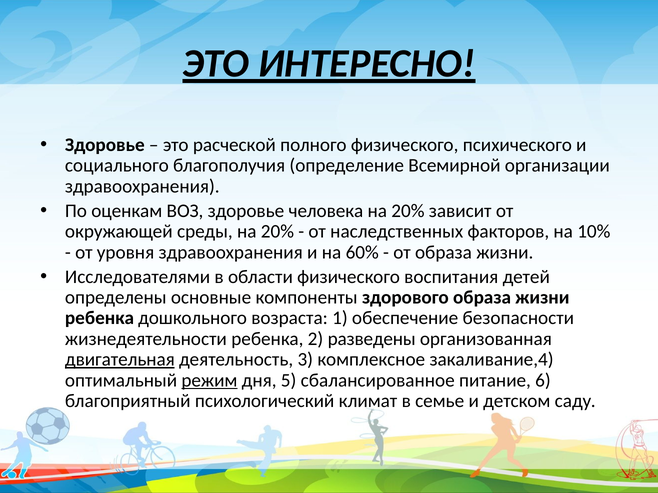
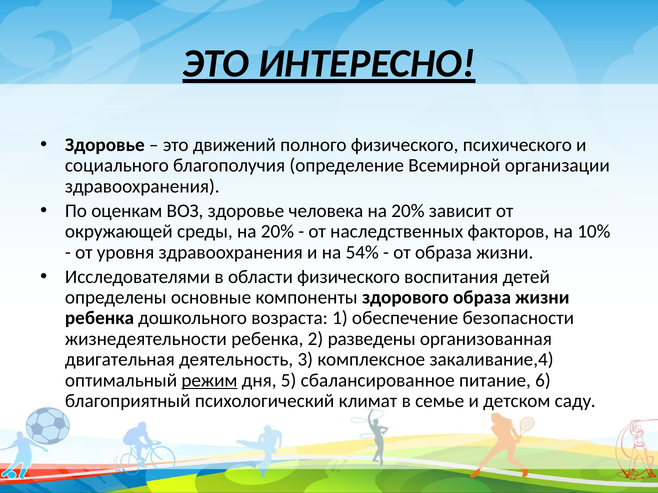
расческой: расческой -> движений
60%: 60% -> 54%
двигательная underline: present -> none
